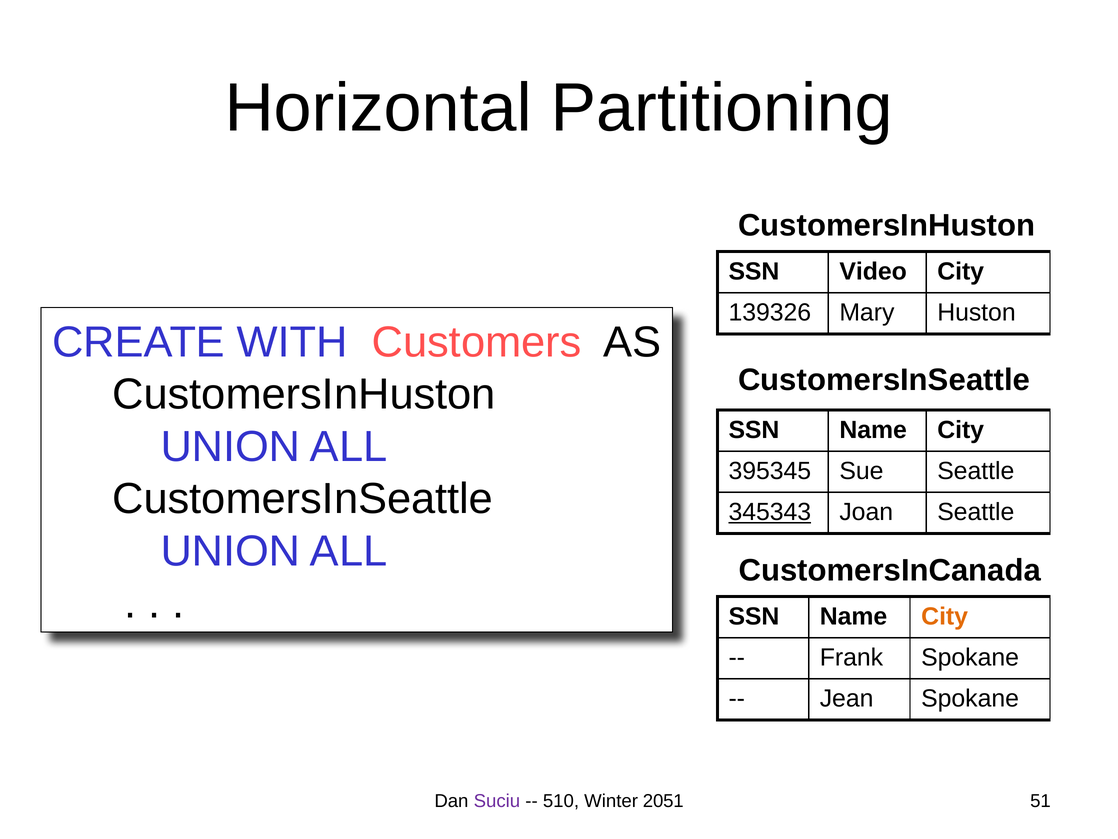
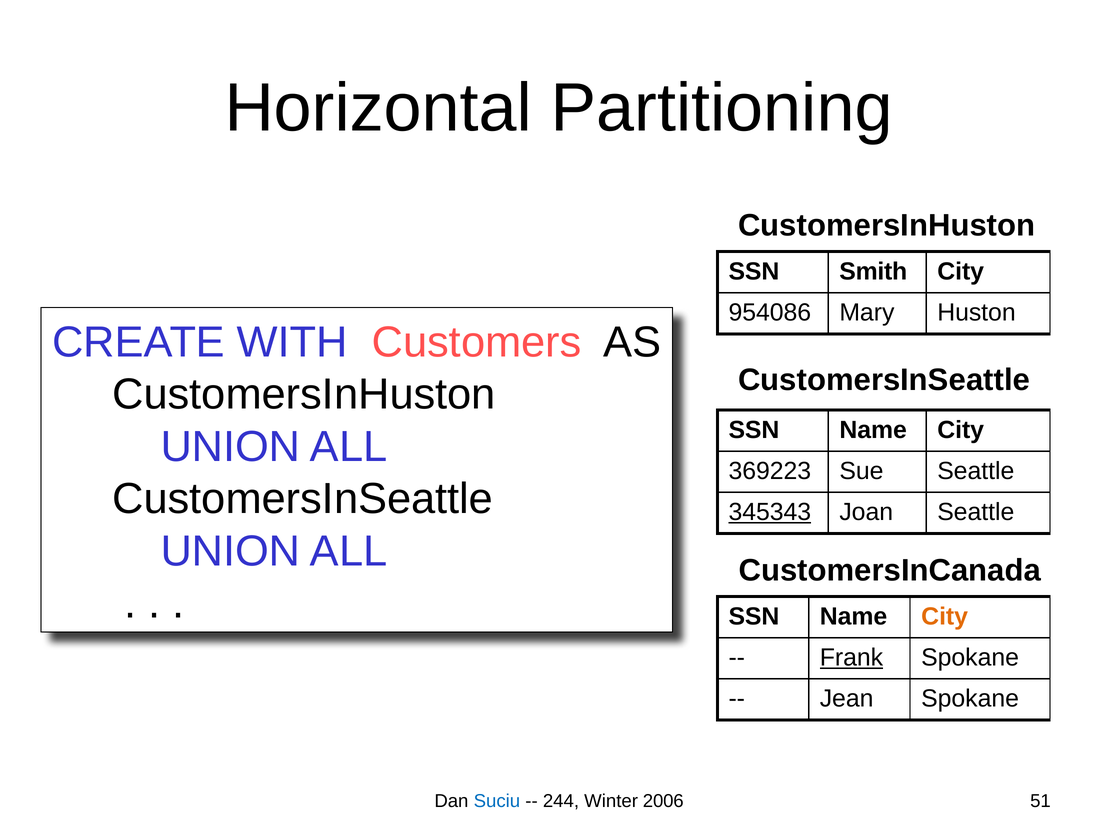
Video: Video -> Smith
139326: 139326 -> 954086
395345: 395345 -> 369223
Frank underline: none -> present
Suciu colour: purple -> blue
510: 510 -> 244
2051: 2051 -> 2006
